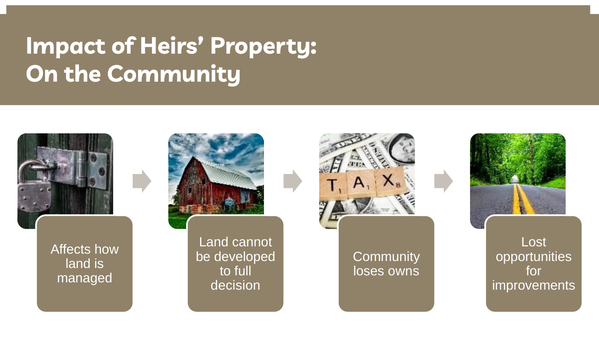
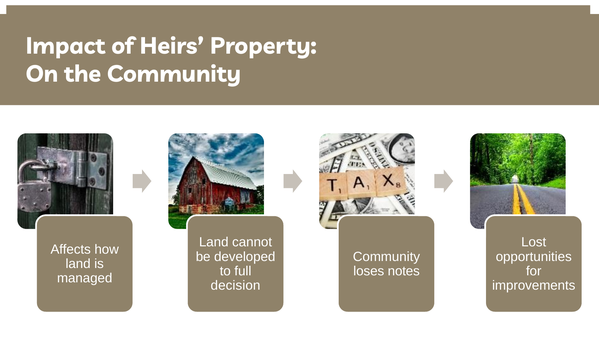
owns: owns -> notes
